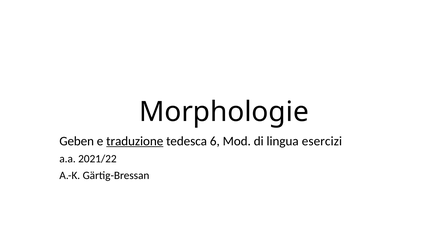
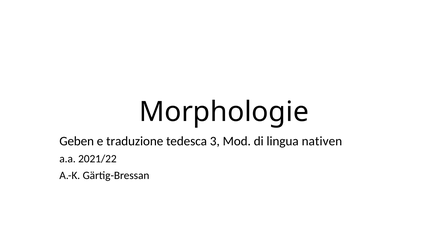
traduzione underline: present -> none
6: 6 -> 3
esercizi: esercizi -> nativen
